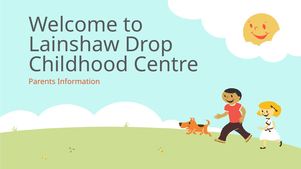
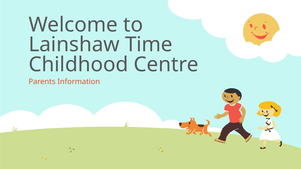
Drop: Drop -> Time
